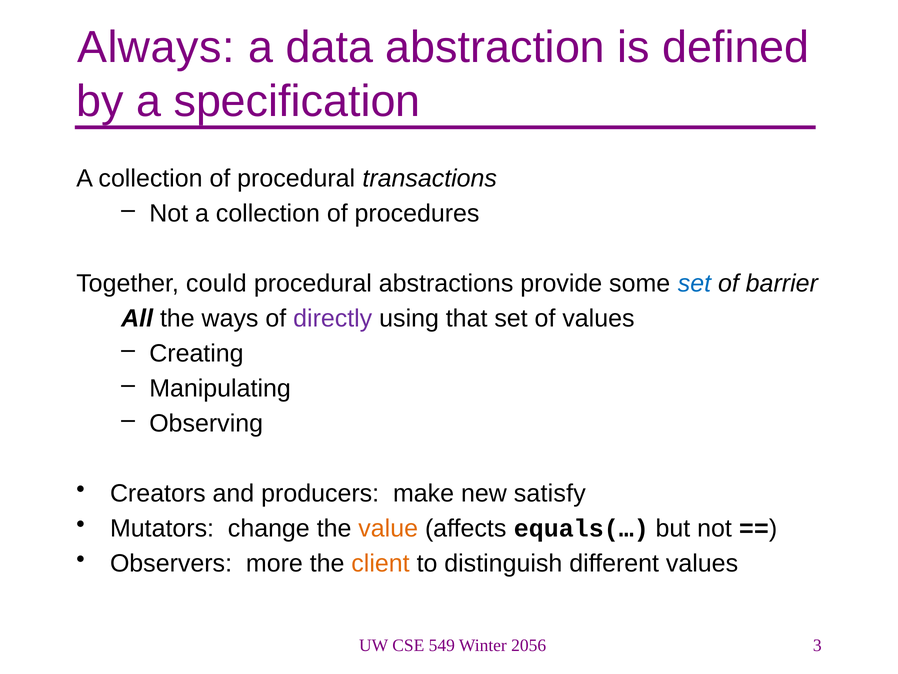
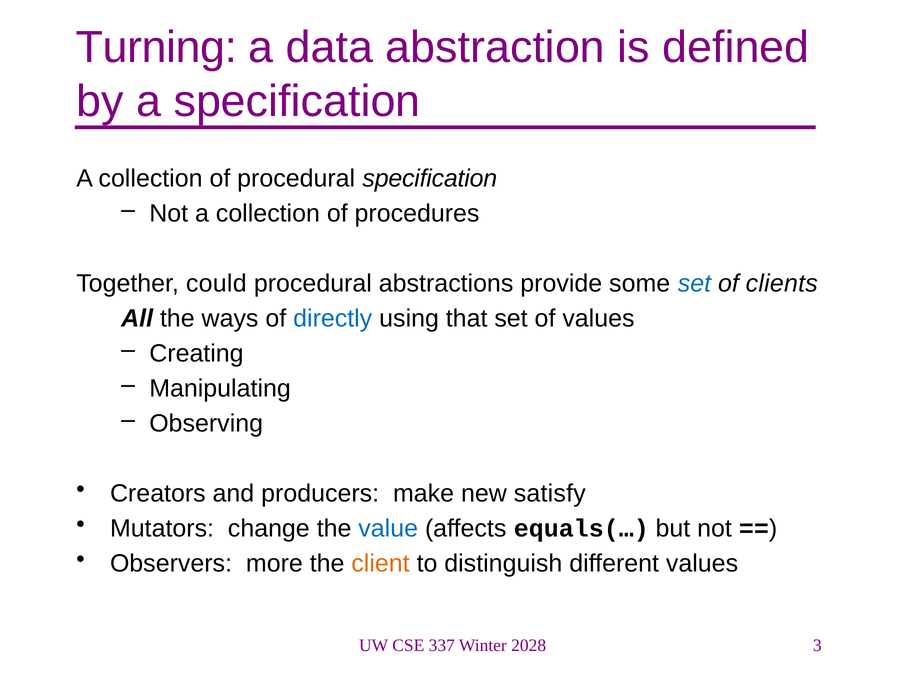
Always: Always -> Turning
procedural transactions: transactions -> specification
barrier: barrier -> clients
directly colour: purple -> blue
value colour: orange -> blue
549: 549 -> 337
2056: 2056 -> 2028
